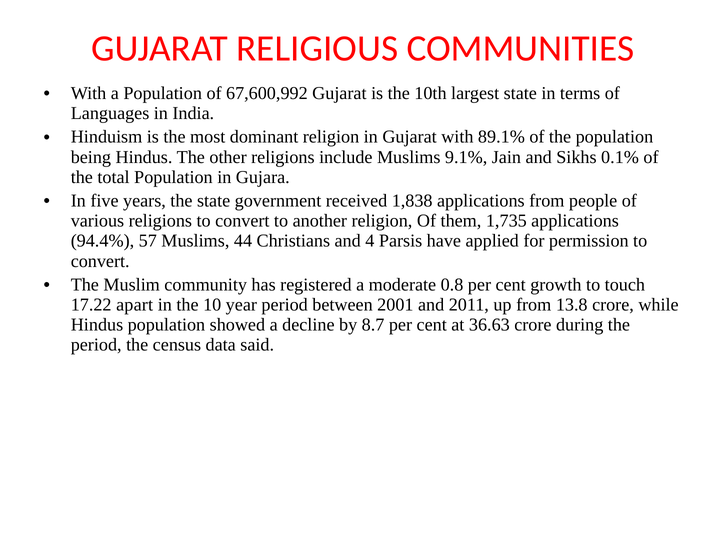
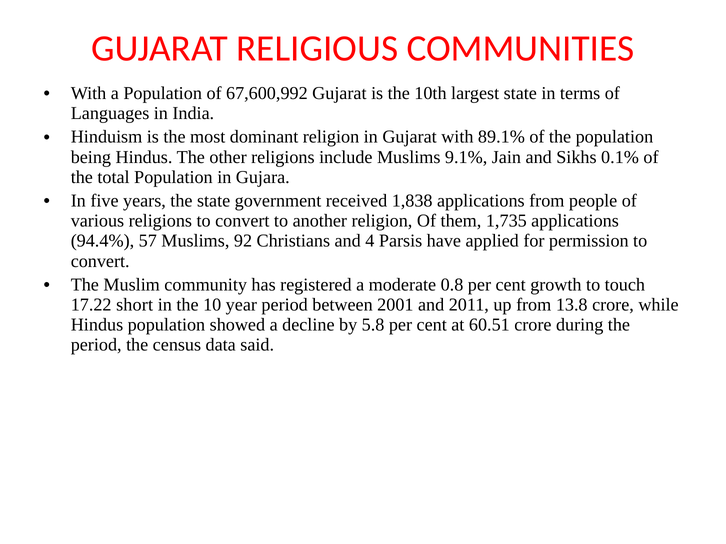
44: 44 -> 92
apart: apart -> short
8.7: 8.7 -> 5.8
36.63: 36.63 -> 60.51
